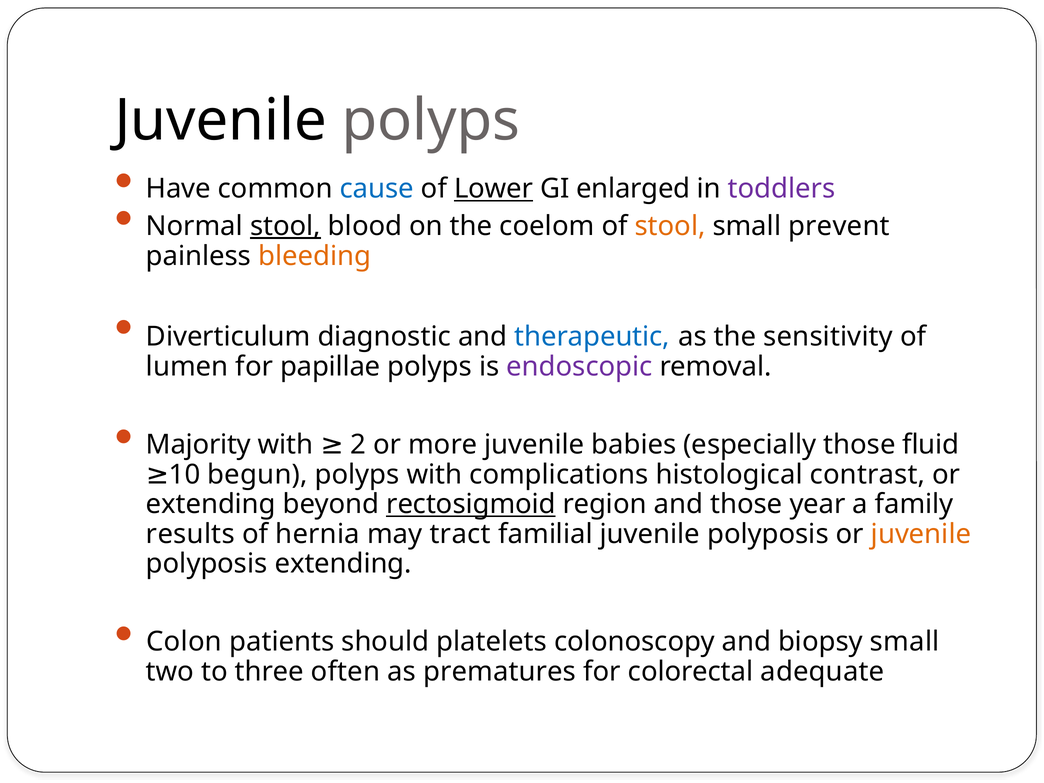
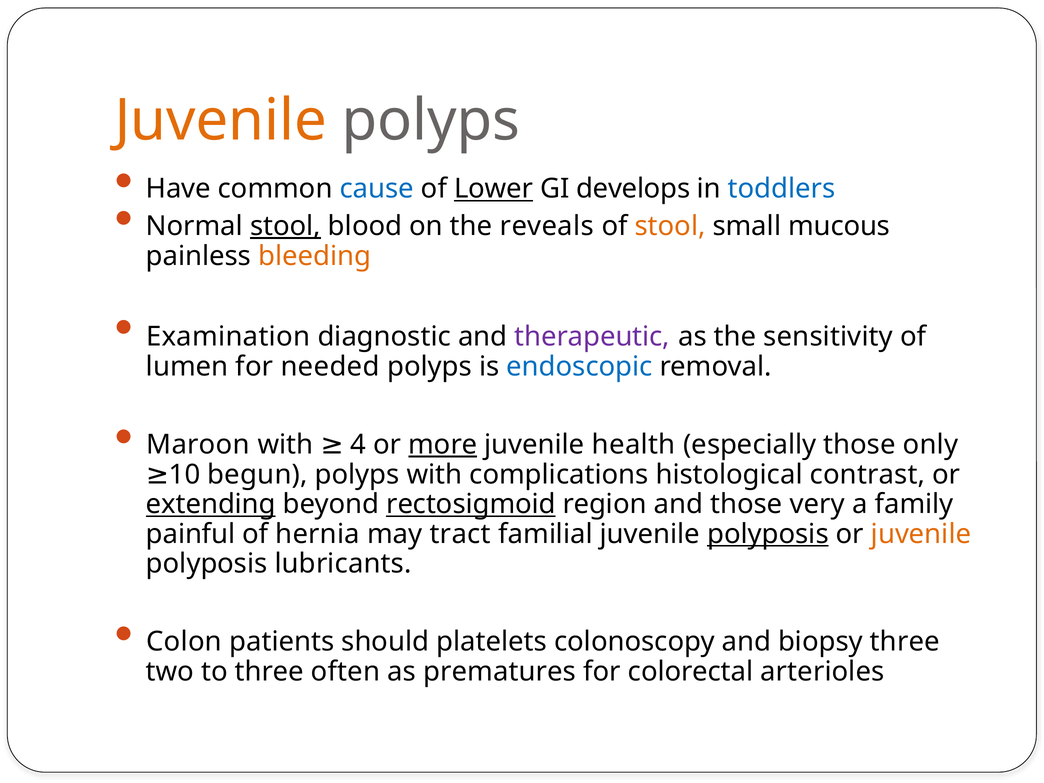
Juvenile at (221, 121) colour: black -> orange
enlarged: enlarged -> develops
toddlers colour: purple -> blue
coelom: coelom -> reveals
prevent: prevent -> mucous
Diverticulum: Diverticulum -> Examination
therapeutic colour: blue -> purple
papillae: papillae -> needed
endoscopic colour: purple -> blue
Majority: Majority -> Maroon
2: 2 -> 4
more underline: none -> present
babies: babies -> health
fluid: fluid -> only
extending at (211, 504) underline: none -> present
year: year -> very
results: results -> painful
polyposis at (768, 534) underline: none -> present
polyposis extending: extending -> lubricants
biopsy small: small -> three
adequate: adequate -> arterioles
